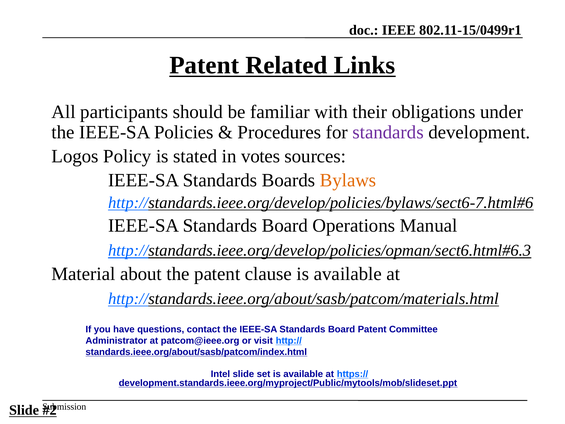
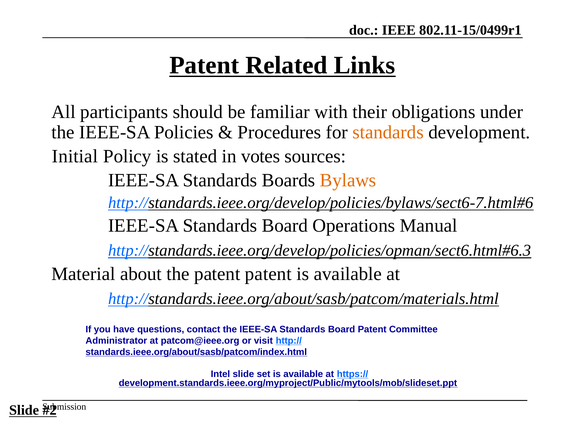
standards at (388, 132) colour: purple -> orange
Logos: Logos -> Initial
patent clause: clause -> patent
